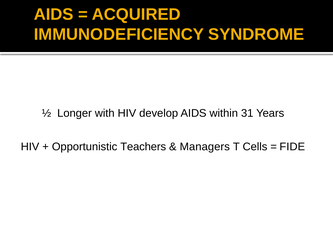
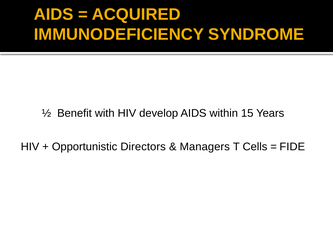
Longer: Longer -> Benefit
31: 31 -> 15
Teachers: Teachers -> Directors
